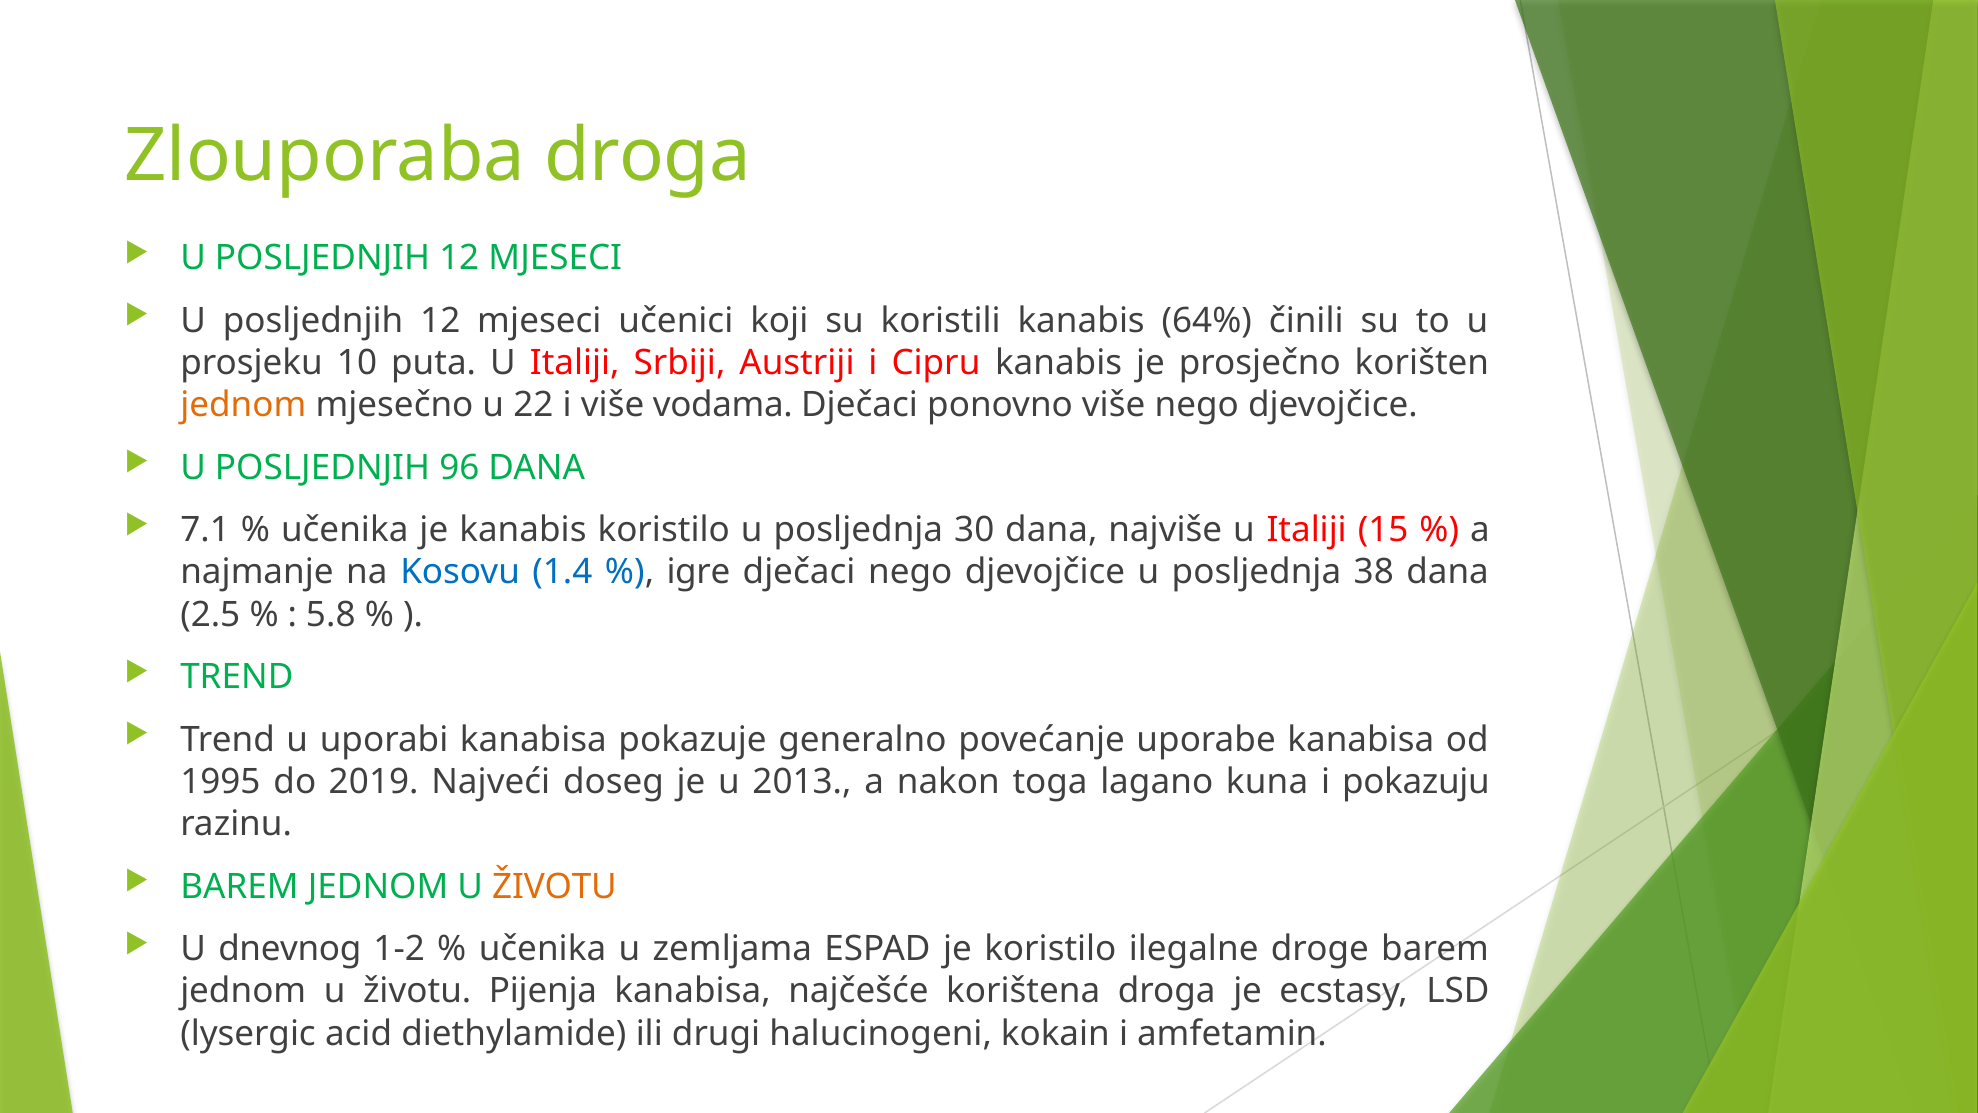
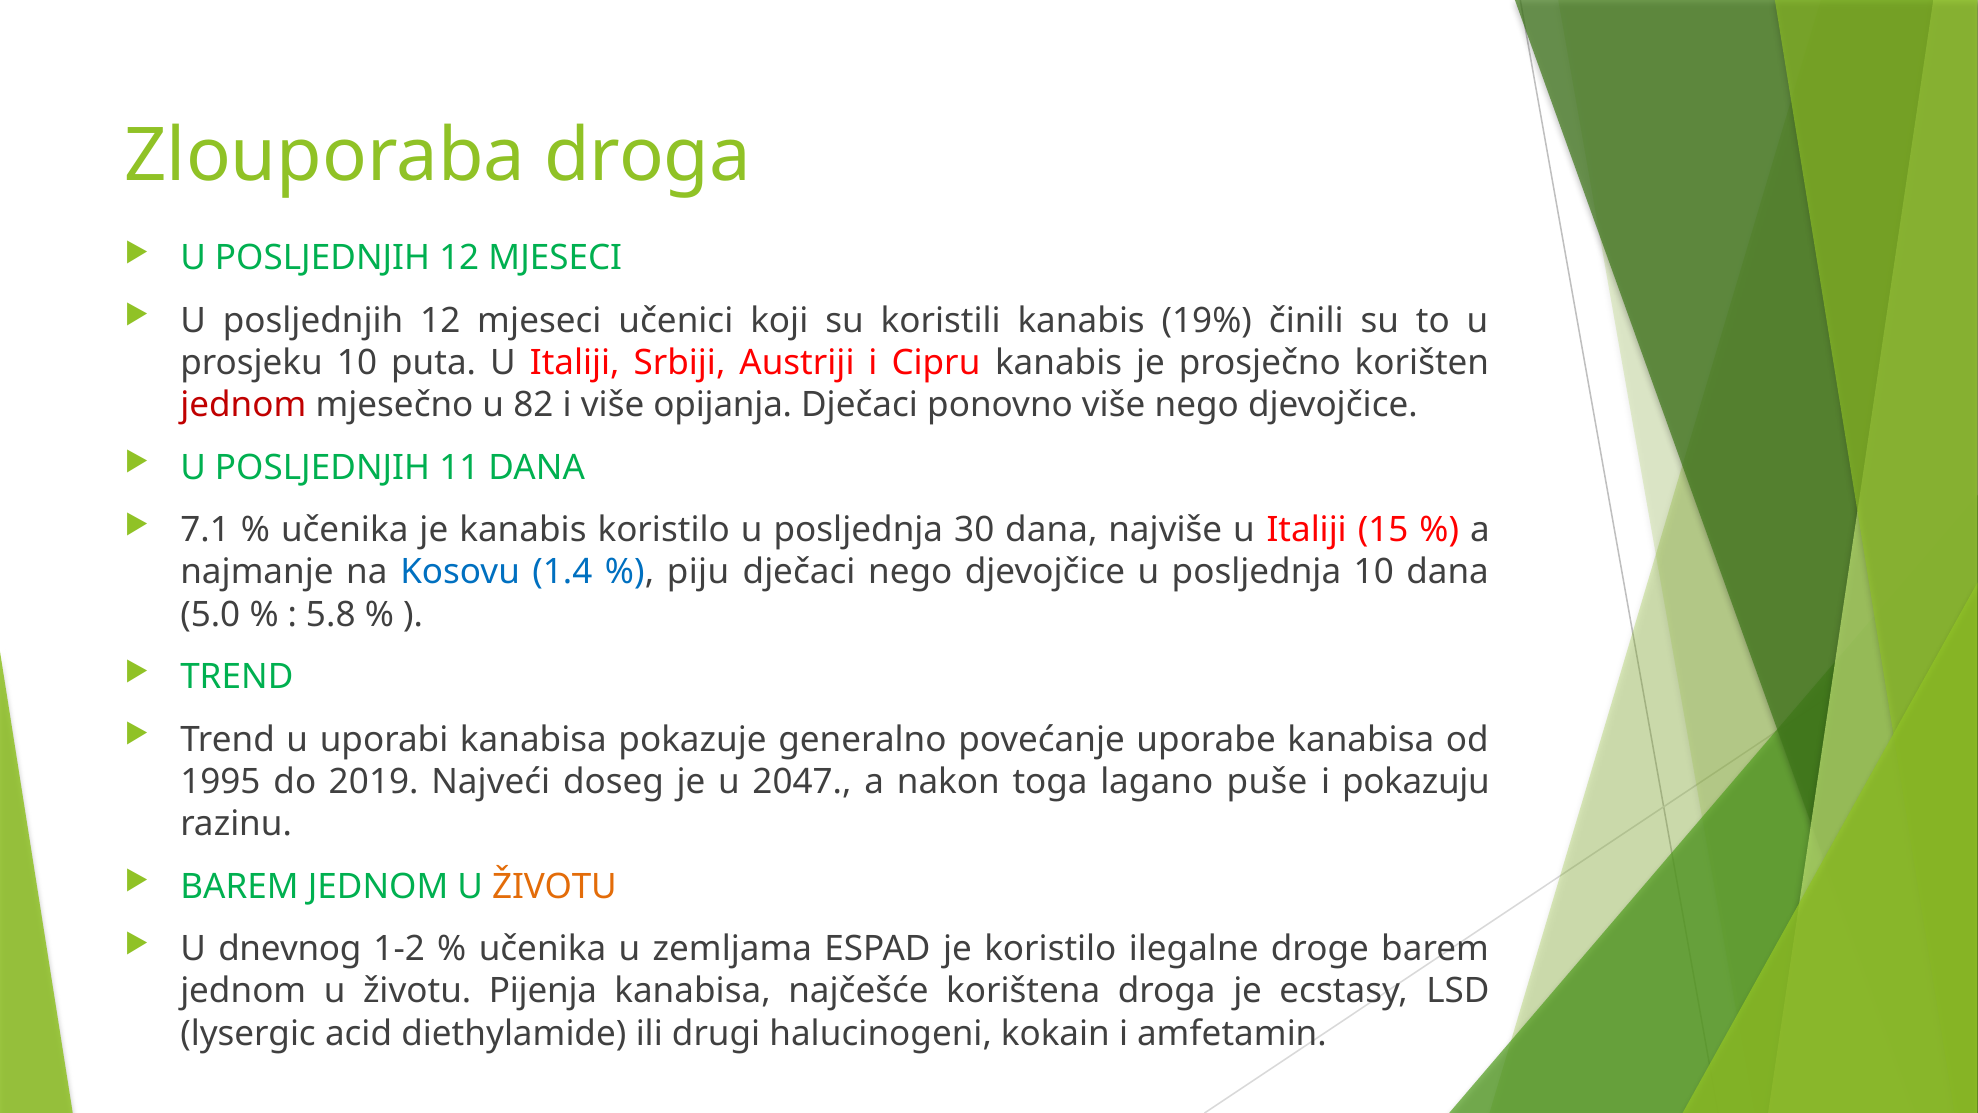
64%: 64% -> 19%
jednom at (243, 405) colour: orange -> red
22: 22 -> 82
vodama: vodama -> opijanja
96: 96 -> 11
igre: igre -> piju
posljednja 38: 38 -> 10
2.5: 2.5 -> 5.0
2013: 2013 -> 2047
kuna: kuna -> puše
